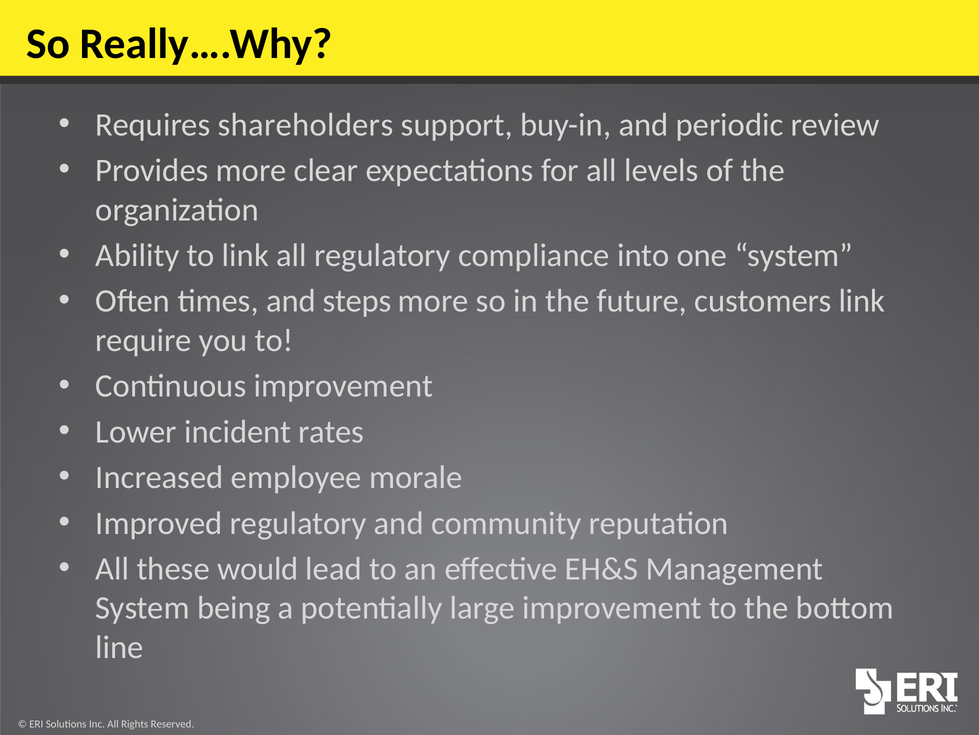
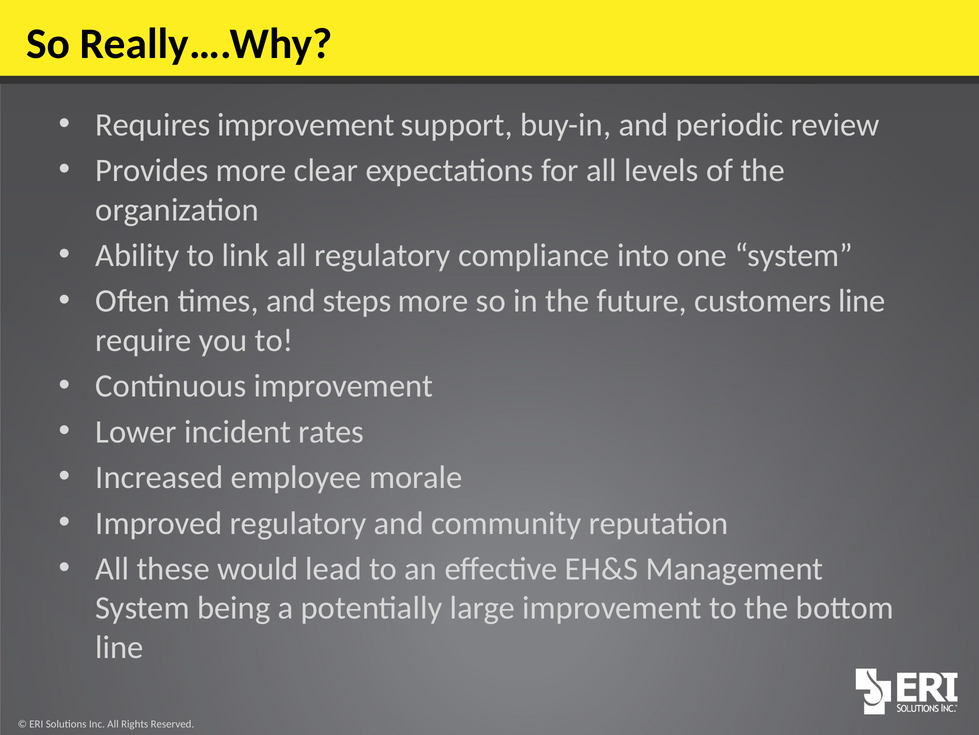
Requires shareholders: shareholders -> improvement
customers link: link -> line
